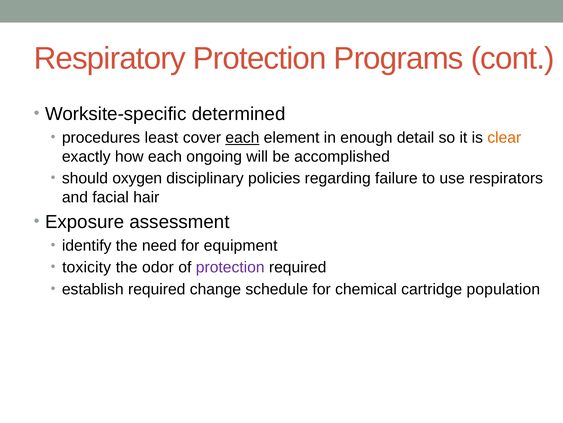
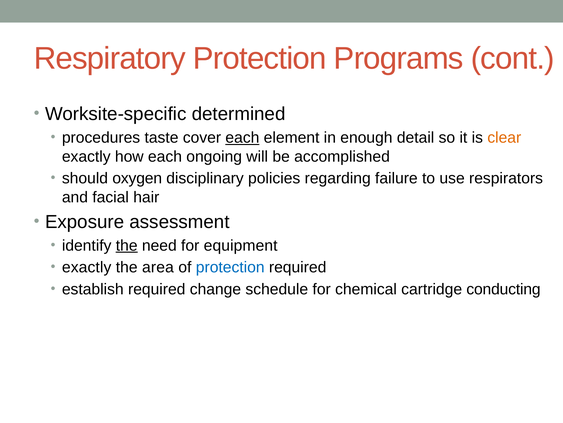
least: least -> taste
the at (127, 245) underline: none -> present
toxicity at (87, 267): toxicity -> exactly
odor: odor -> area
protection at (230, 267) colour: purple -> blue
population: population -> conducting
